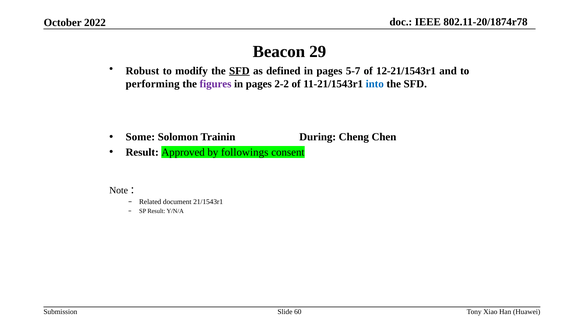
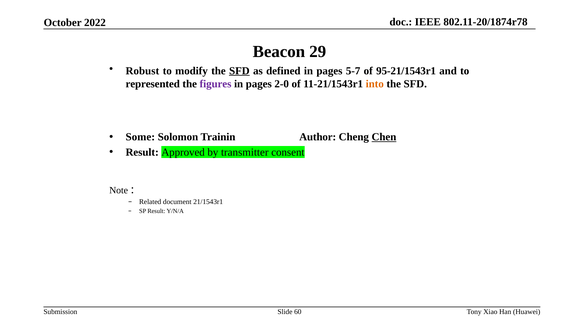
12-21/1543r1: 12-21/1543r1 -> 95-21/1543r1
performing: performing -> represented
2-2: 2-2 -> 2-0
into colour: blue -> orange
During: During -> Author
Chen underline: none -> present
followings: followings -> transmitter
